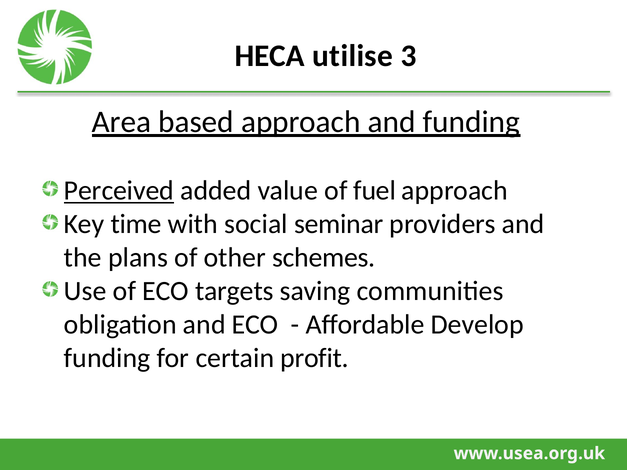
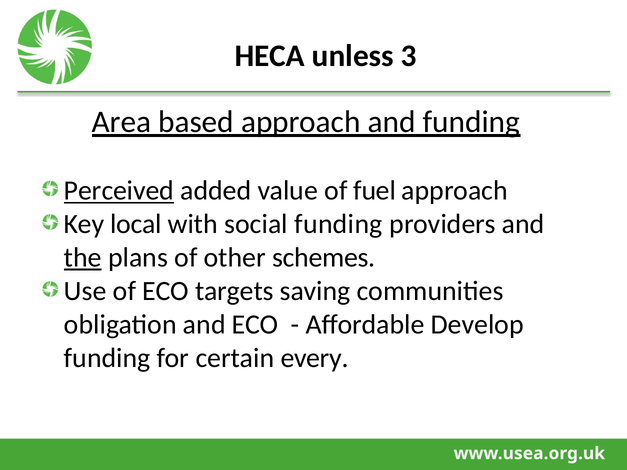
utilise: utilise -> unless
time: time -> local
social seminar: seminar -> funding
the underline: none -> present
profit: profit -> every
